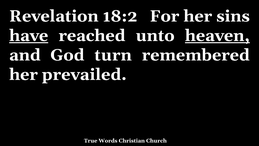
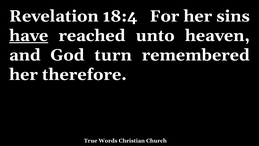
18:2: 18:2 -> 18:4
heaven underline: present -> none
prevailed: prevailed -> therefore
